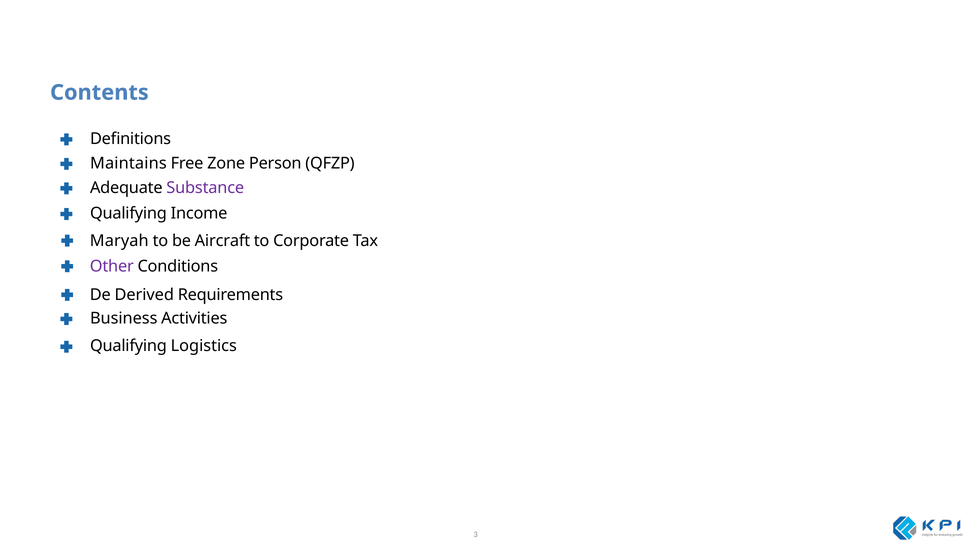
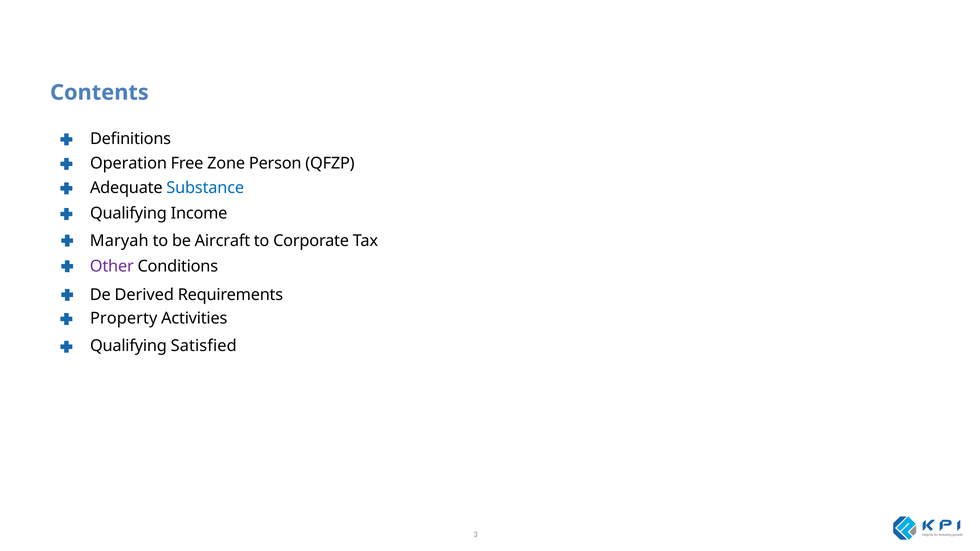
Maintains: Maintains -> Operation
Substance colour: purple -> blue
Business: Business -> Property
Logistics: Logistics -> Satisfied
